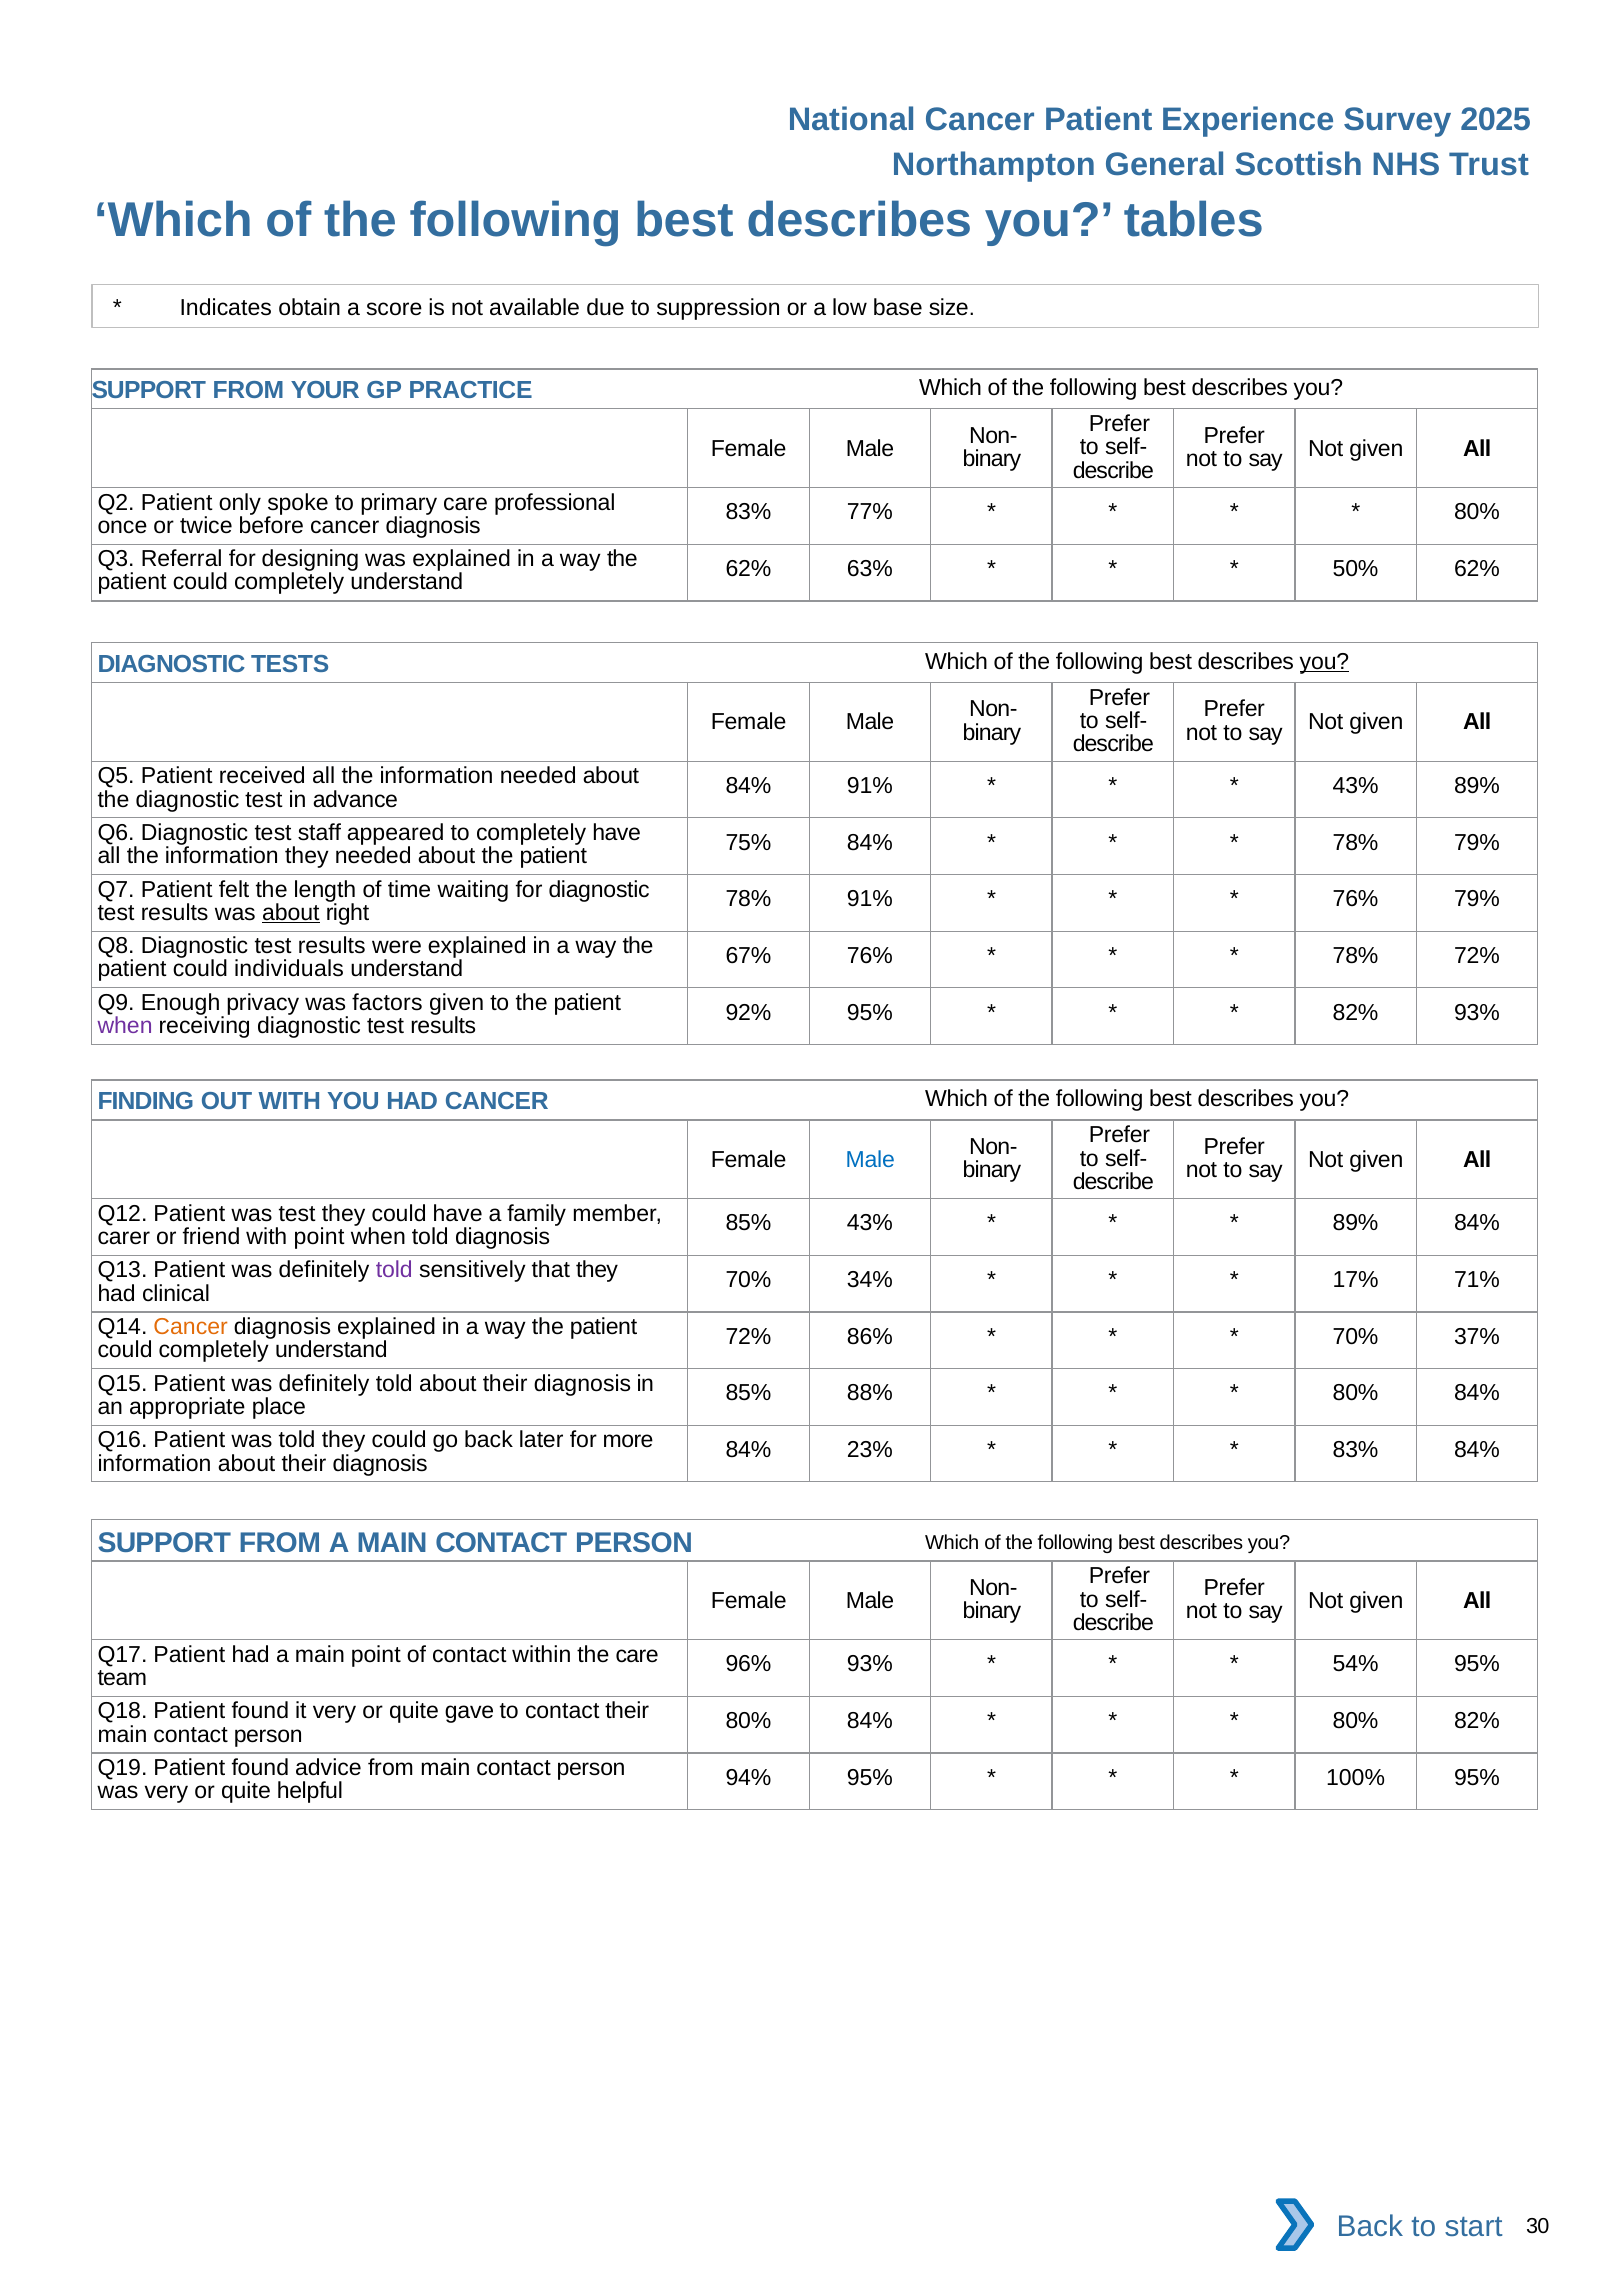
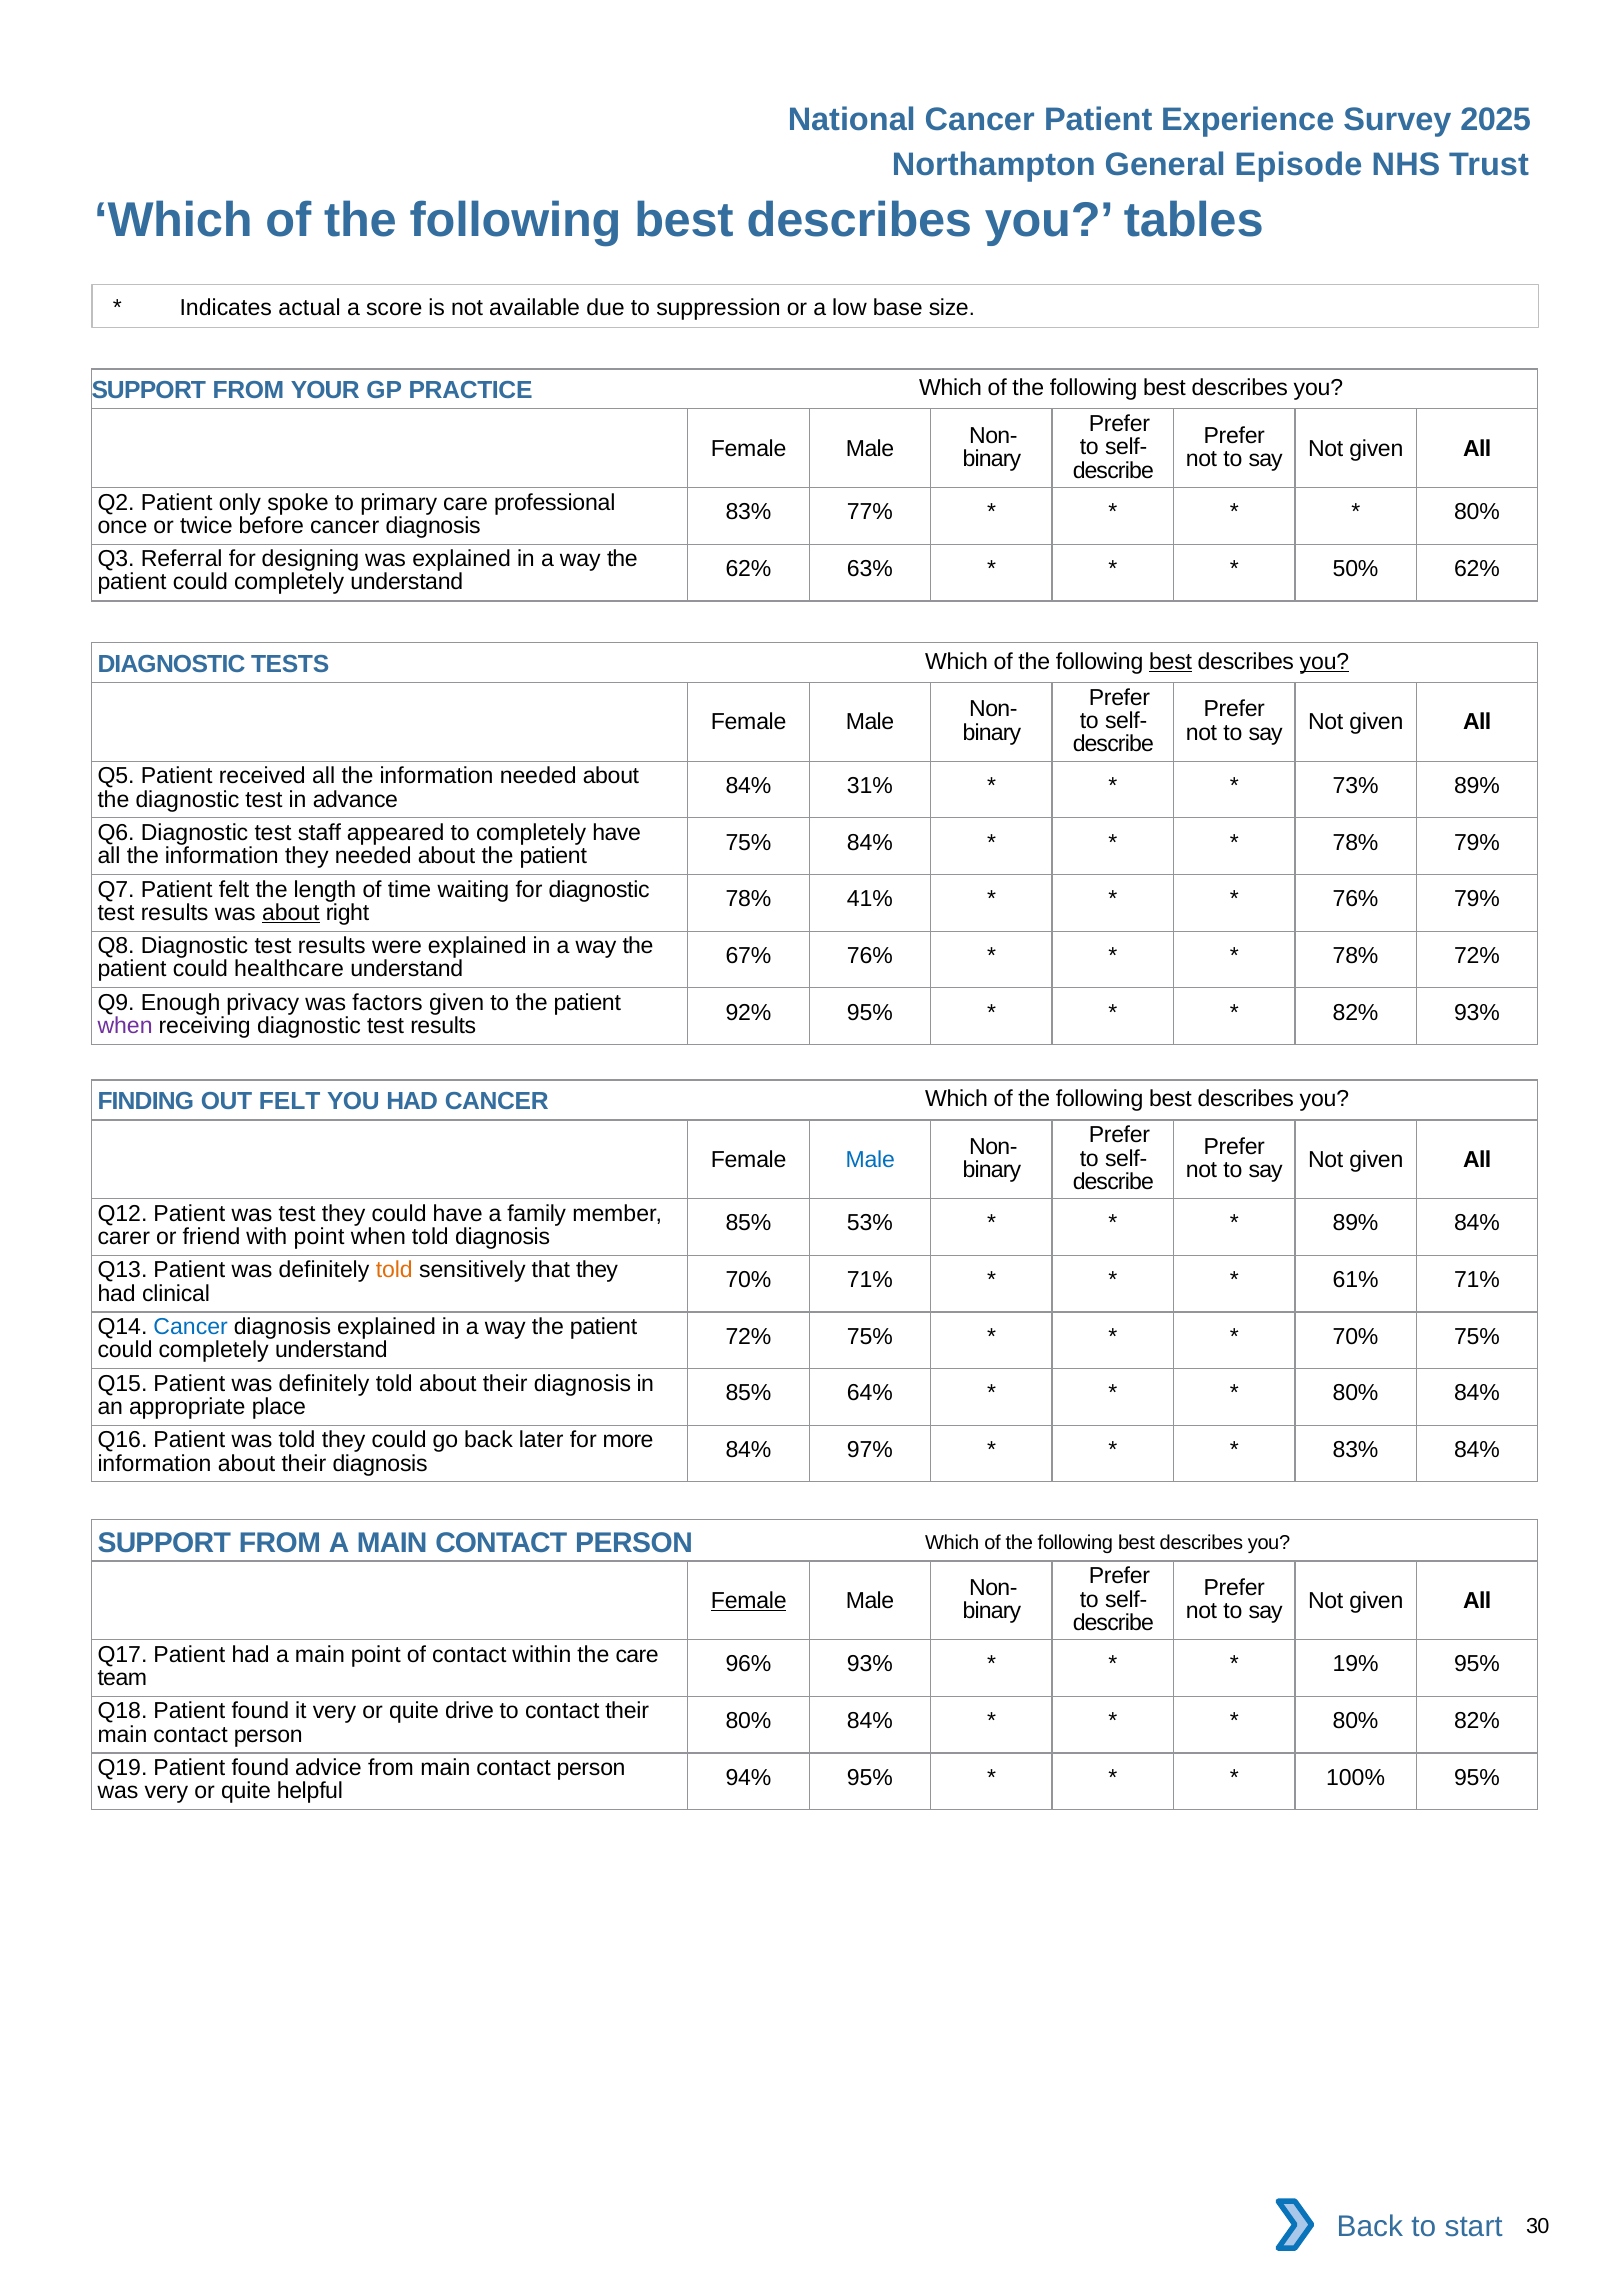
Scottish: Scottish -> Episode
obtain: obtain -> actual
best at (1171, 662) underline: none -> present
84% 91%: 91% -> 31%
43% at (1356, 786): 43% -> 73%
78% 91%: 91% -> 41%
individuals: individuals -> healthcare
OUT WITH: WITH -> FELT
85% 43%: 43% -> 53%
told at (394, 1270) colour: purple -> orange
70% 34%: 34% -> 71%
17%: 17% -> 61%
Cancer at (191, 1327) colour: orange -> blue
72% 86%: 86% -> 75%
70% 37%: 37% -> 75%
88%: 88% -> 64%
23%: 23% -> 97%
Female at (749, 1600) underline: none -> present
54%: 54% -> 19%
gave: gave -> drive
